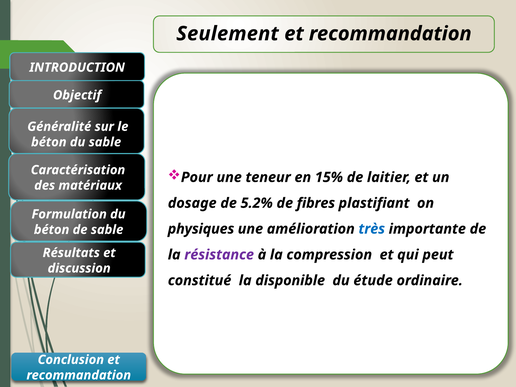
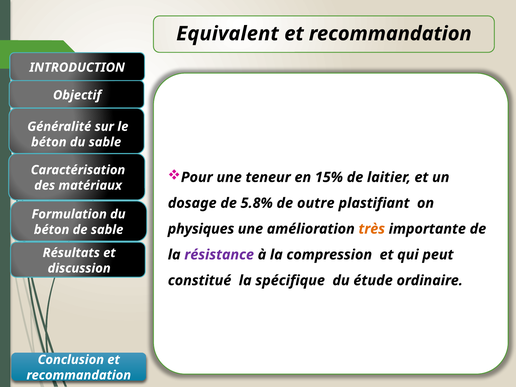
Seulement: Seulement -> Equivalent
5.2%: 5.2% -> 5.8%
fibres: fibres -> outre
très colour: blue -> orange
disponible: disponible -> spécifique
